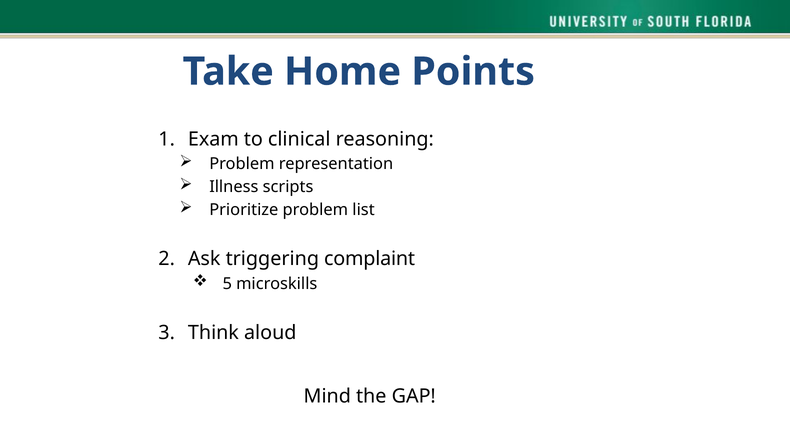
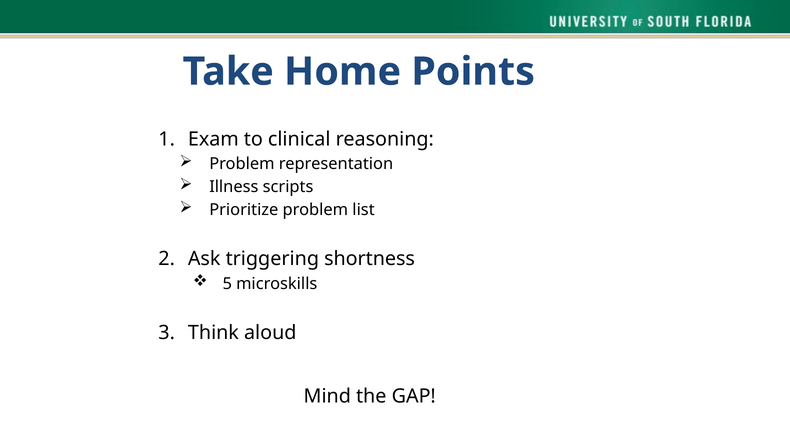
complaint: complaint -> shortness
